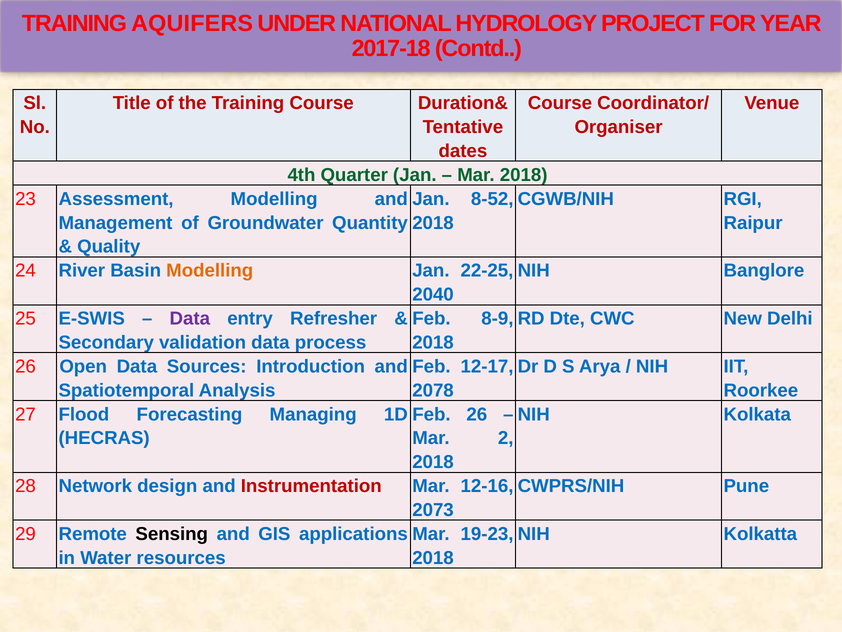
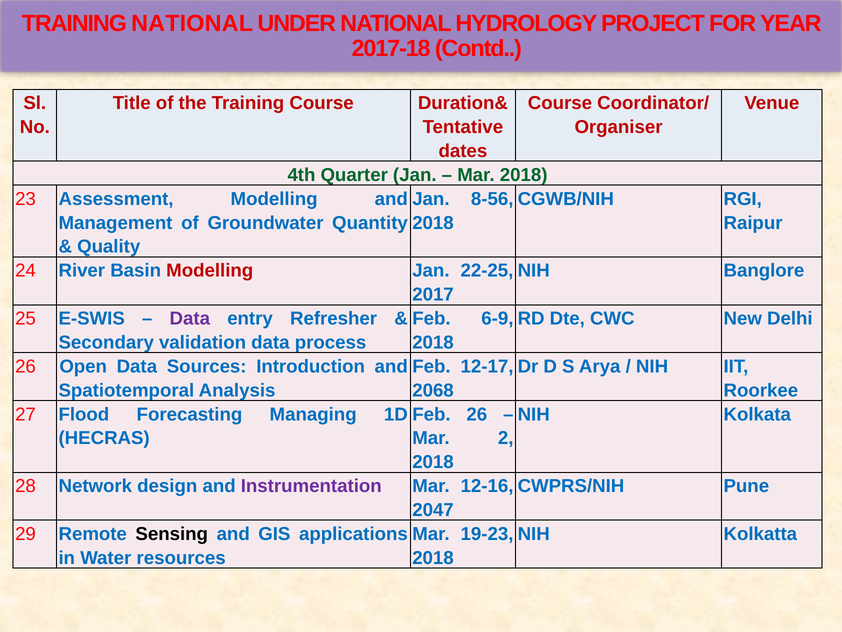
TRAINING AQUIFERS: AQUIFERS -> NATIONAL
8-52: 8-52 -> 8-56
Modelling at (210, 270) colour: orange -> red
2040: 2040 -> 2017
8-9: 8-9 -> 6-9
2078: 2078 -> 2068
Instrumentation colour: red -> purple
2073: 2073 -> 2047
